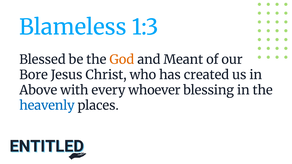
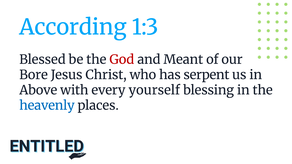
Blameless: Blameless -> According
God colour: orange -> red
created: created -> serpent
whoever: whoever -> yourself
